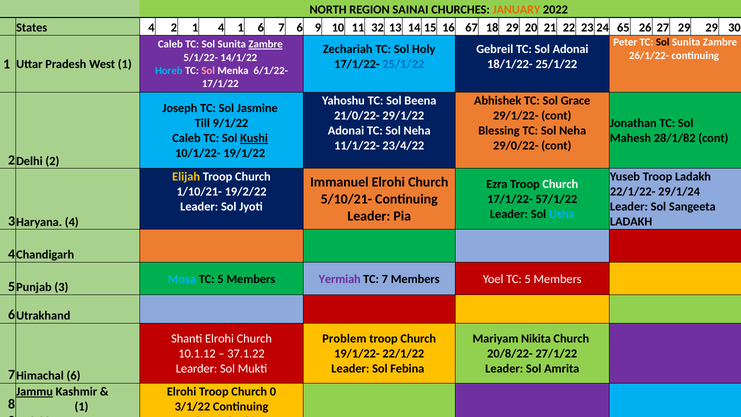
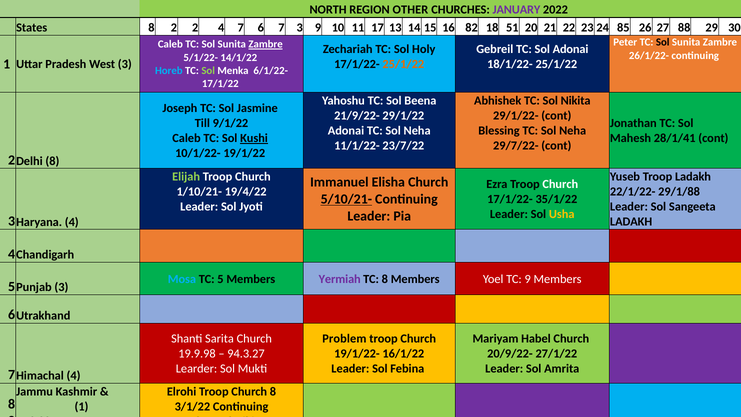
SAINAI: SAINAI -> OTHER
JANUARY colour: orange -> purple
States 4: 4 -> 8
2 1: 1 -> 2
4 1: 1 -> 7
7 6: 6 -> 3
32: 32 -> 17
67: 67 -> 82
18 29: 29 -> 51
65: 65 -> 85
27 29: 29 -> 88
West 1: 1 -> 3
25/1/22 at (403, 64) colour: blue -> orange
Sol at (208, 71) colour: pink -> light green
TC Sol Grace: Grace -> Nikita
21/0/22-: 21/0/22- -> 21/9/22-
28/1/82: 28/1/82 -> 28/1/41
23/4/22: 23/4/22 -> 23/7/22
29/0/22-: 29/0/22- -> 29/7/22-
2 at (52, 161): 2 -> 8
Elijah colour: yellow -> light green
Immanuel Elrohi: Elrohi -> Elisha
19/2/22: 19/2/22 -> 19/4/22
29/1/24: 29/1/24 -> 29/1/88
5/10/21- underline: none -> present
57/1/22: 57/1/22 -> 35/1/22
Usha colour: light blue -> yellow
TC 7: 7 -> 8
Yoel TC 5: 5 -> 9
Shanti Elrohi: Elrohi -> Sarita
Mariyam Nikita: Nikita -> Habel
10.1.12: 10.1.12 -> 19.9.98
37.1.22: 37.1.22 -> 94.3.27
22/1/22: 22/1/22 -> 16/1/22
20/8/22-: 20/8/22- -> 20/9/22-
6 at (74, 376): 6 -> 4
Church 0: 0 -> 8
Jammu underline: present -> none
